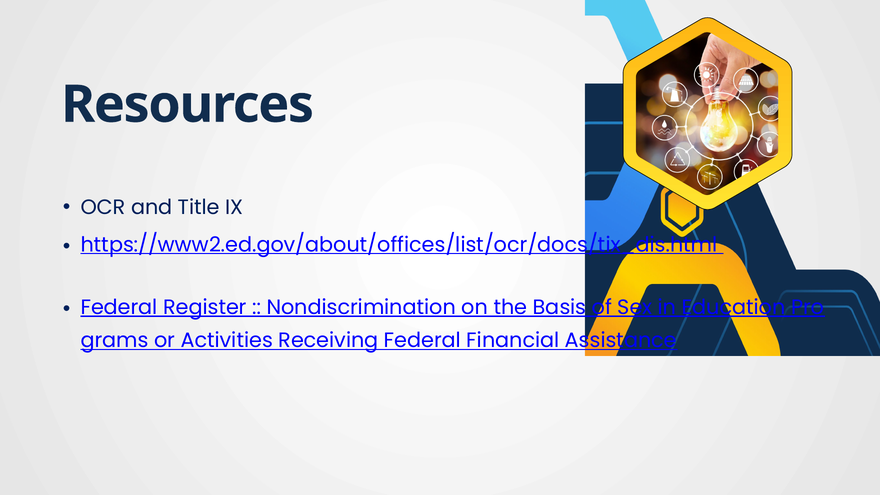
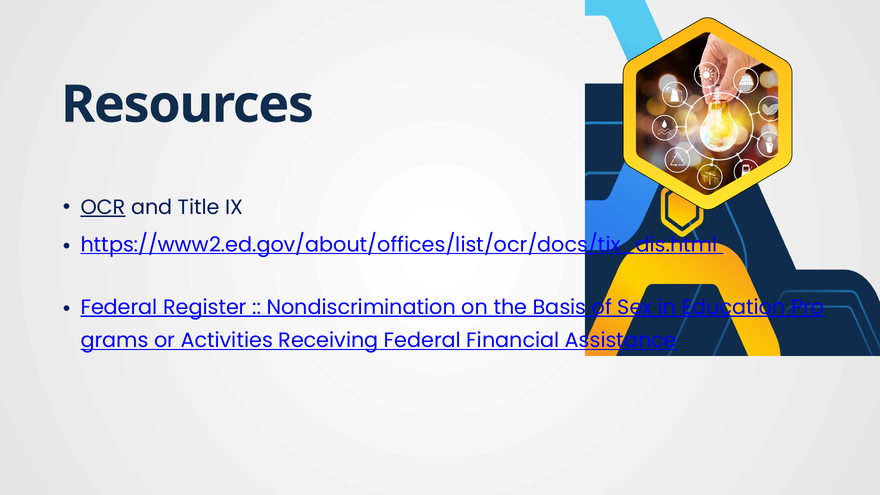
OCR underline: none -> present
